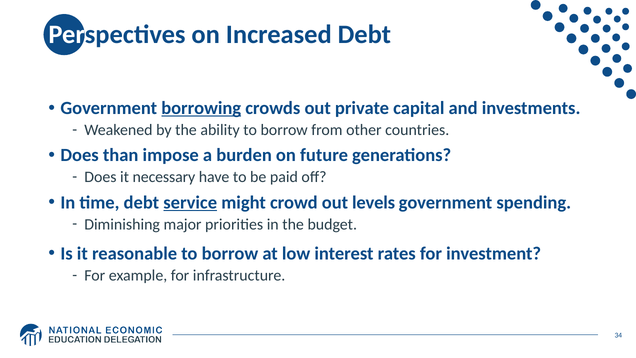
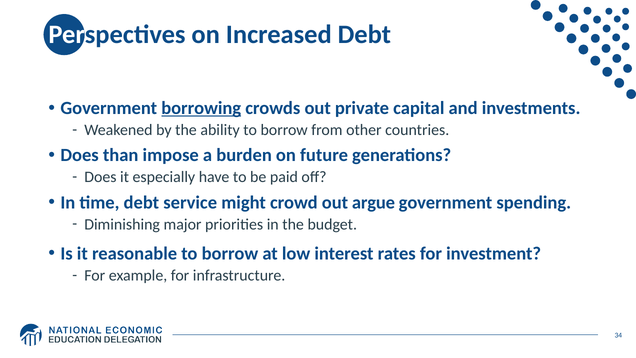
necessary: necessary -> especially
service underline: present -> none
levels: levels -> argue
